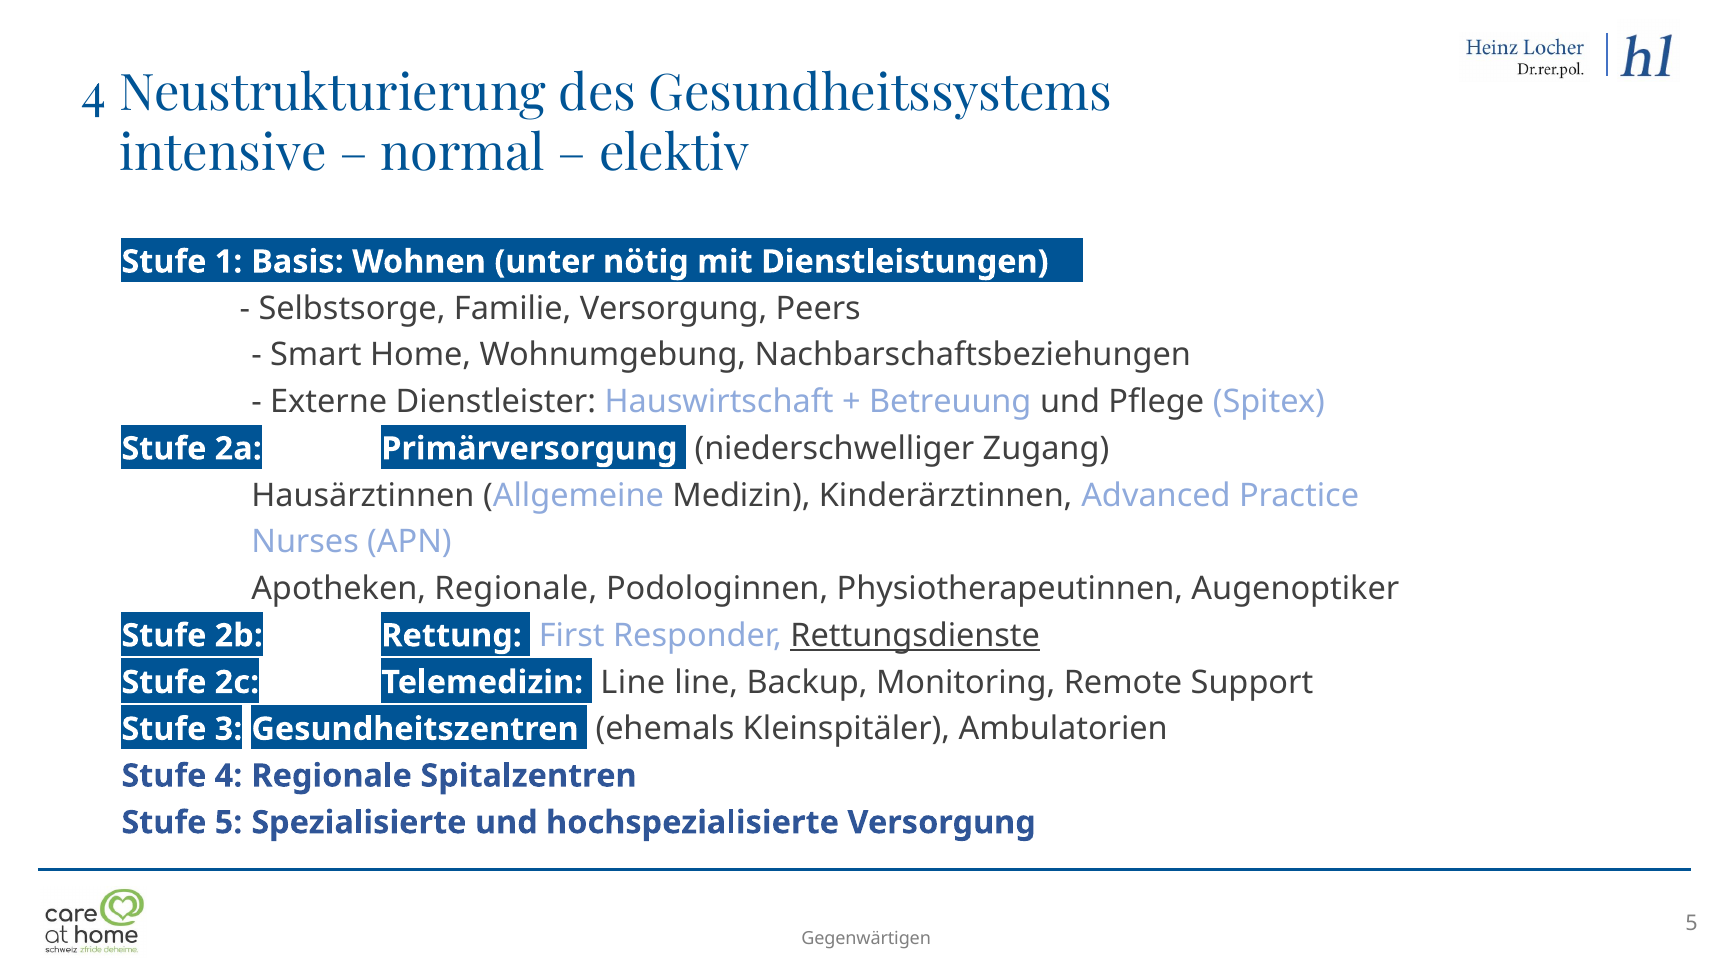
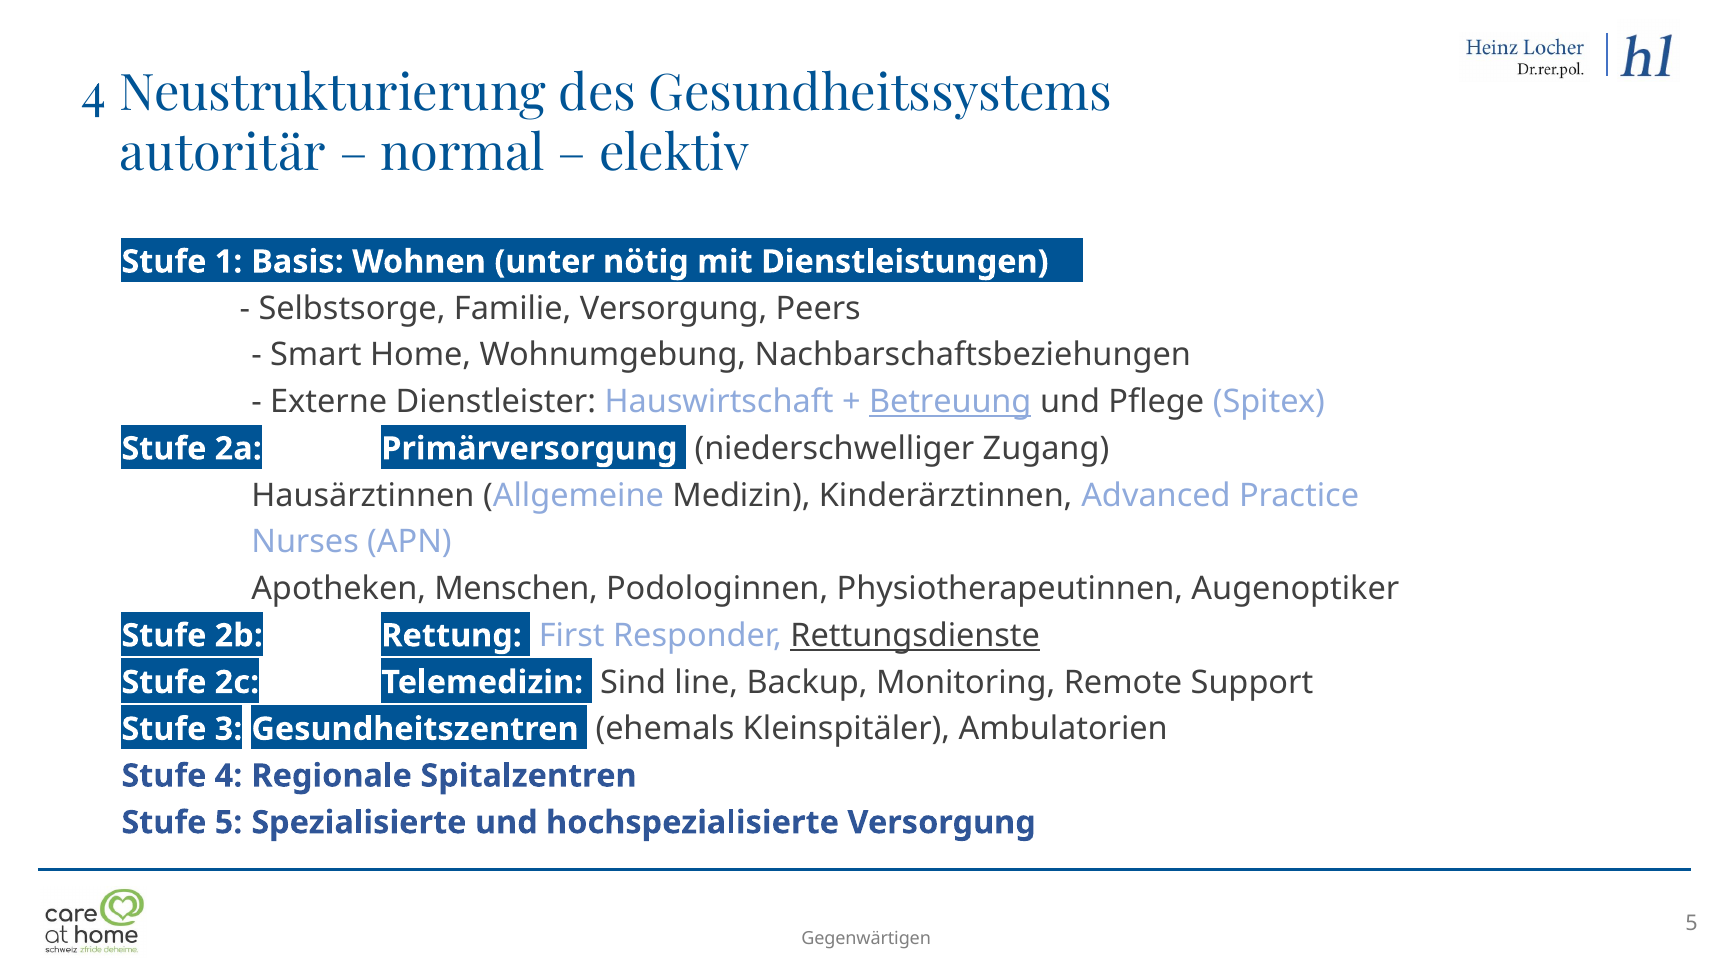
intensive: intensive -> autoritär
Betreuung underline: none -> present
Apotheken Regionale: Regionale -> Menschen
Line at (633, 683): Line -> Sind
